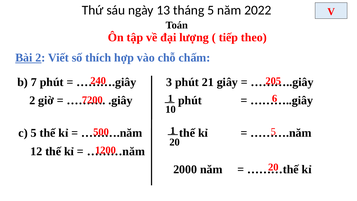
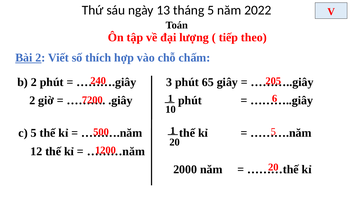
21: 21 -> 65
b 7: 7 -> 2
